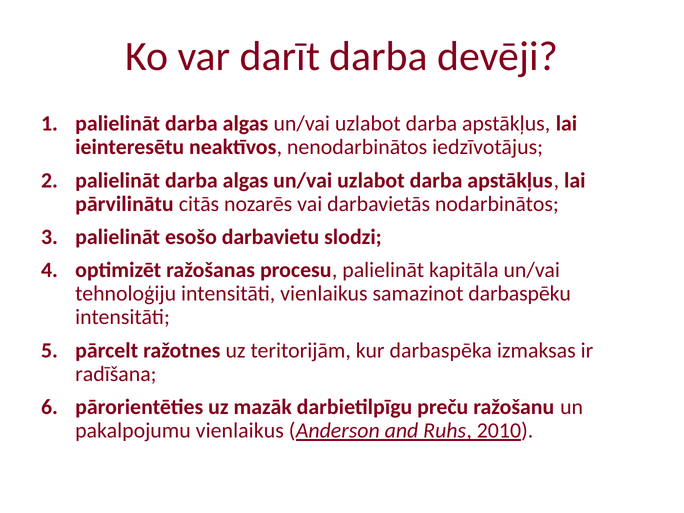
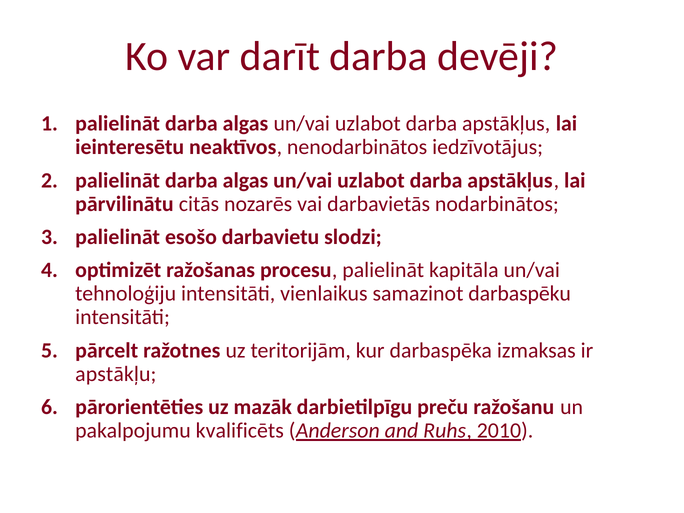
radīšana: radīšana -> apstākļu
pakalpojumu vienlaikus: vienlaikus -> kvalificēts
